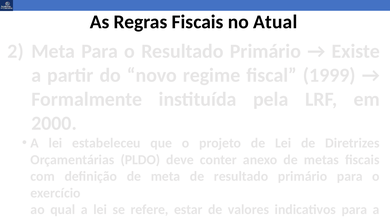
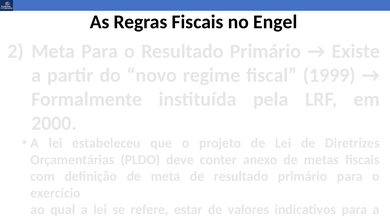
Atual: Atual -> Engel
